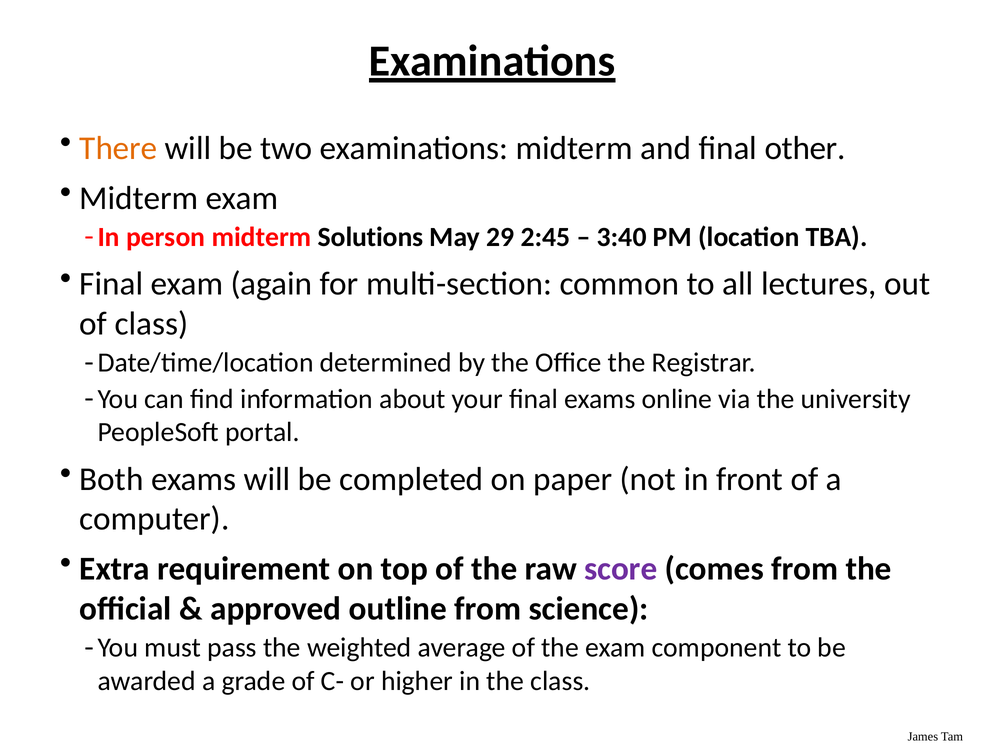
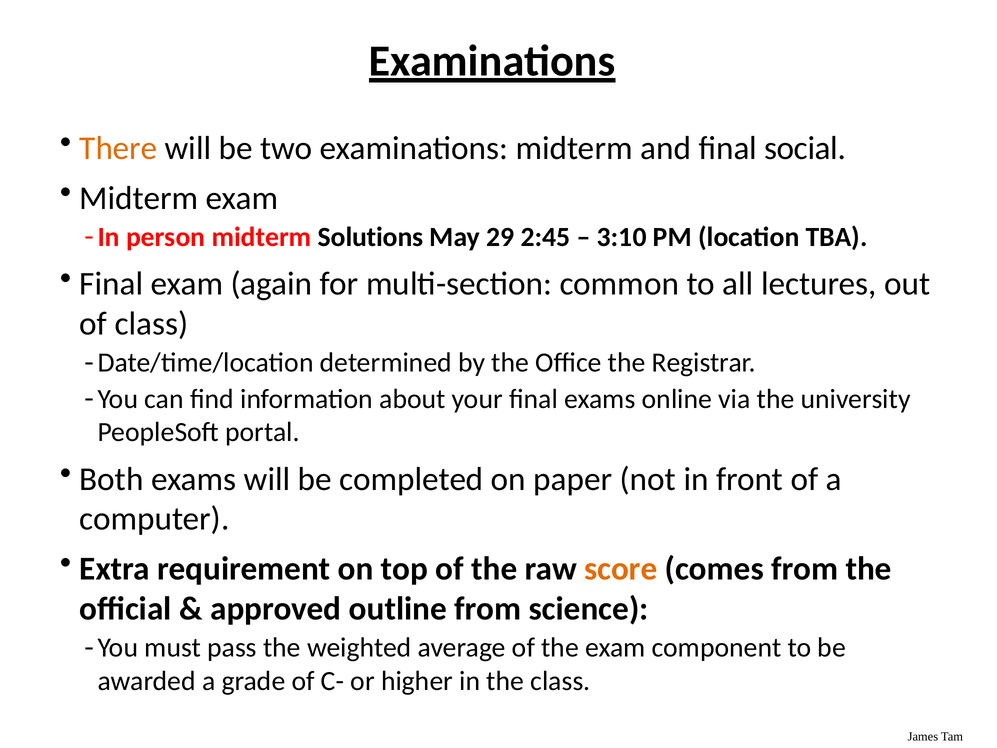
other: other -> social
3:40: 3:40 -> 3:10
score colour: purple -> orange
